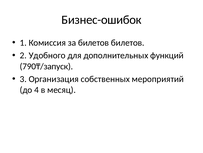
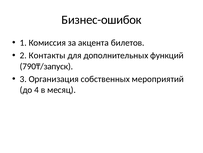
за билетов: билетов -> акцента
Удобного: Удобного -> Контакты
